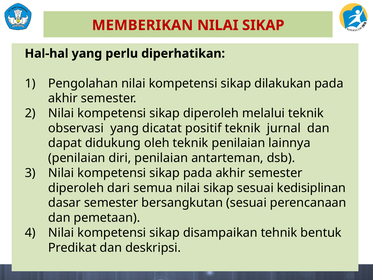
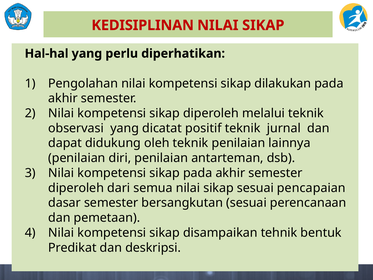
MEMBERIKAN: MEMBERIKAN -> KEDISIPLINAN
kedisiplinan: kedisiplinan -> pencapaian
